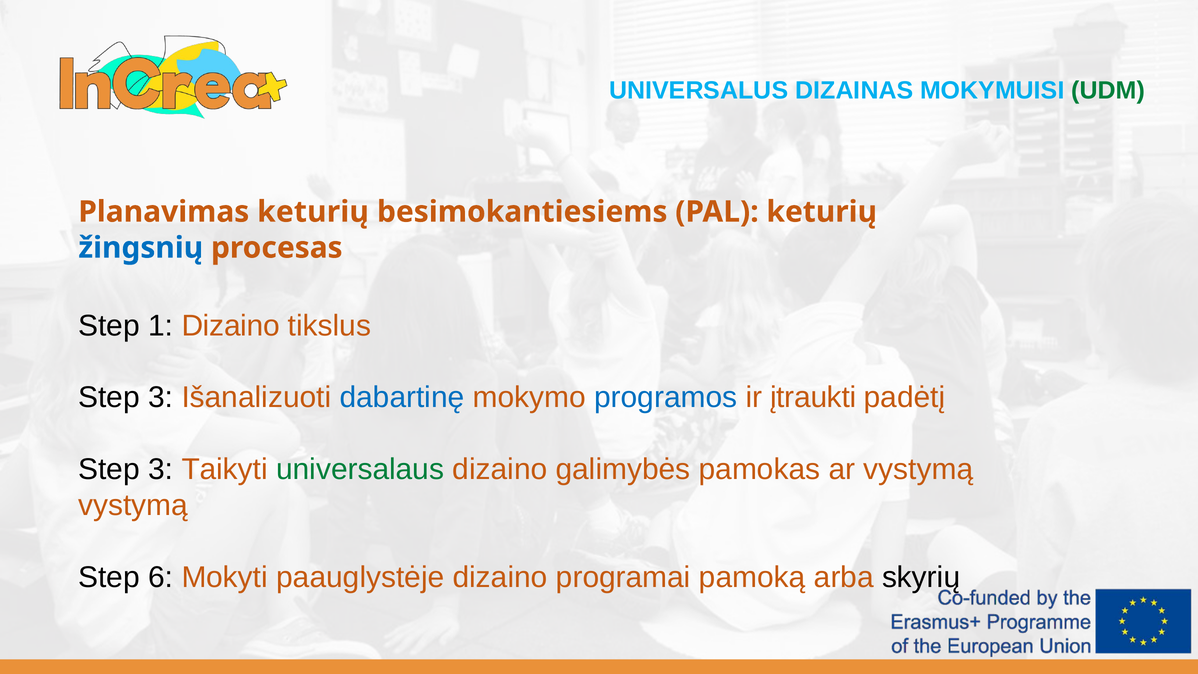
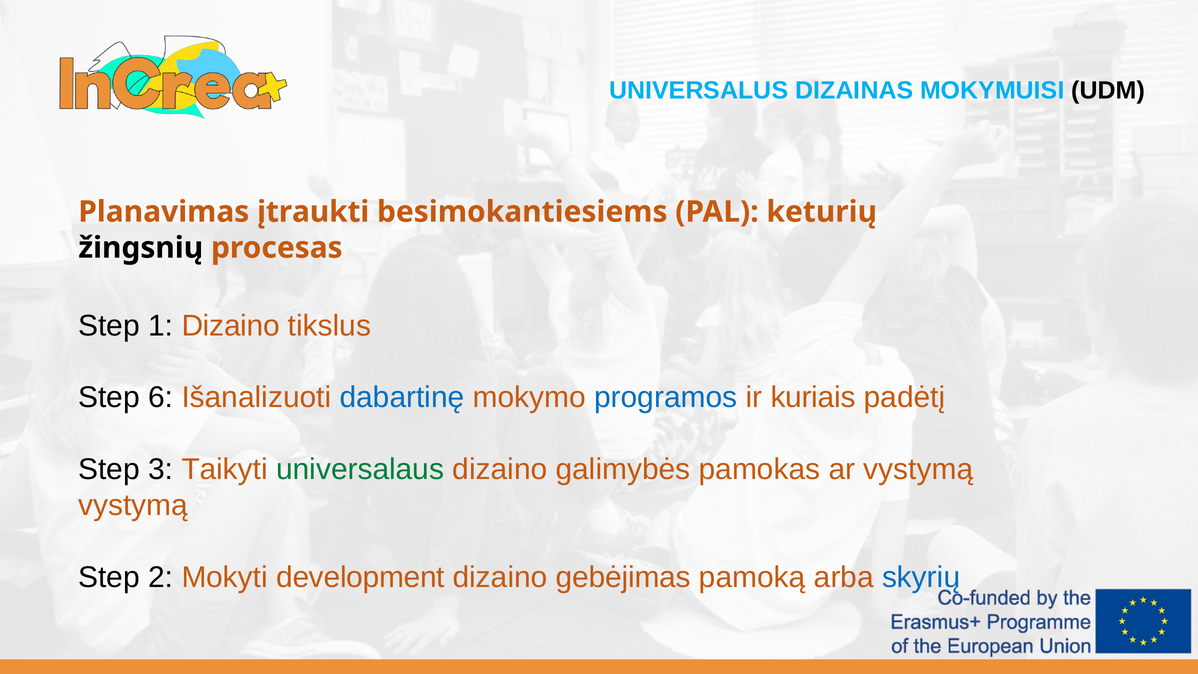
UDM colour: green -> black
Planavimas keturių: keturių -> įtraukti
žingsnių colour: blue -> black
3 at (161, 398): 3 -> 6
įtraukti: įtraukti -> kuriais
6: 6 -> 2
paauglystėje: paauglystėje -> development
programai: programai -> gebėjimas
skyrių colour: black -> blue
